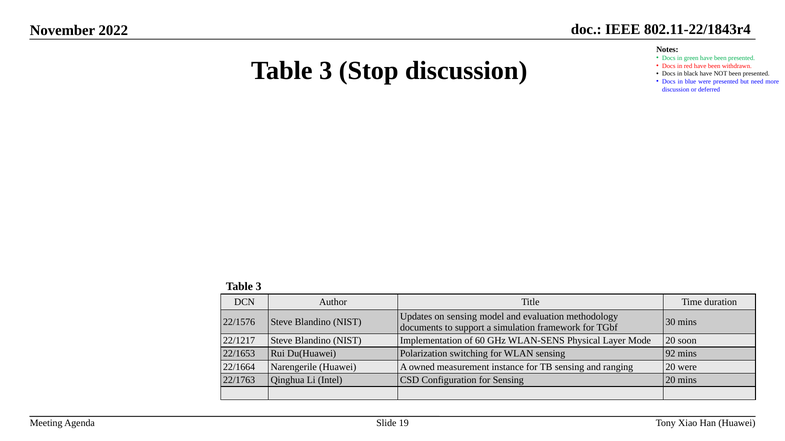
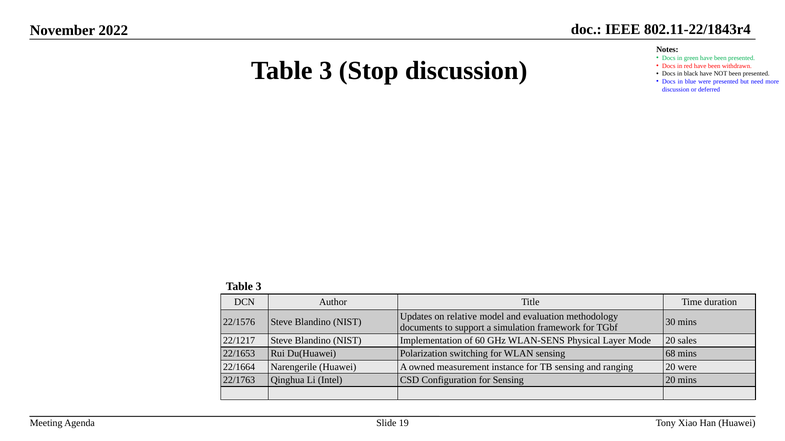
on sensing: sensing -> relative
soon: soon -> sales
92: 92 -> 68
